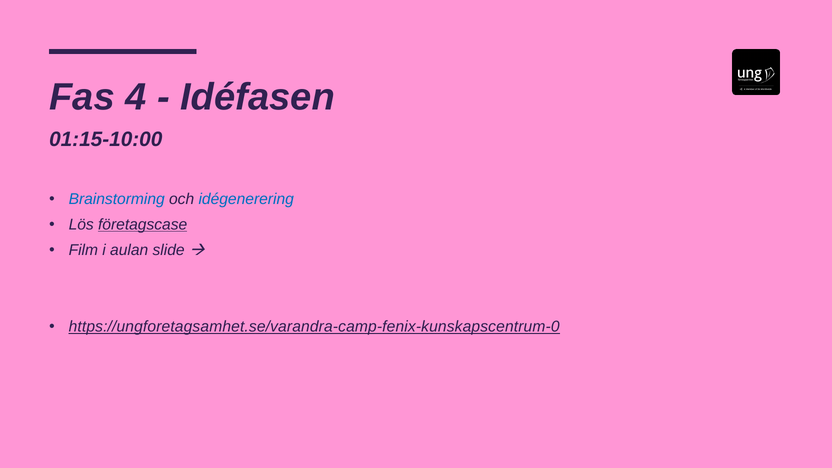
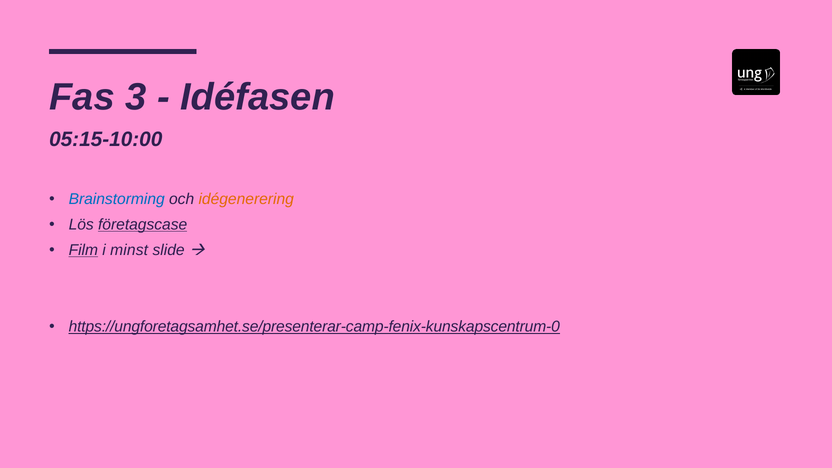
4: 4 -> 3
01:15-10:00: 01:15-10:00 -> 05:15-10:00
idégenerering colour: blue -> orange
Film underline: none -> present
aulan: aulan -> minst
https://ungforetagsamhet.se/varandra-camp-fenix-kunskapscentrum-0: https://ungforetagsamhet.se/varandra-camp-fenix-kunskapscentrum-0 -> https://ungforetagsamhet.se/presenterar-camp-fenix-kunskapscentrum-0
